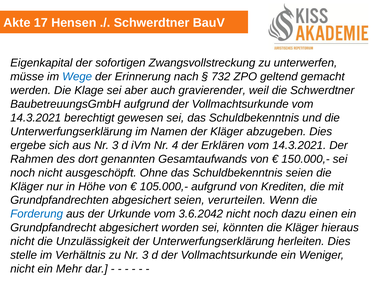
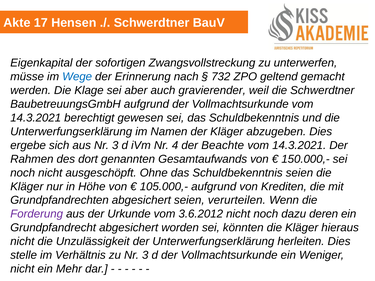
Erklären: Erklären -> Beachte
Forderung colour: blue -> purple
3.6.2042: 3.6.2042 -> 3.6.2012
einen: einen -> deren
